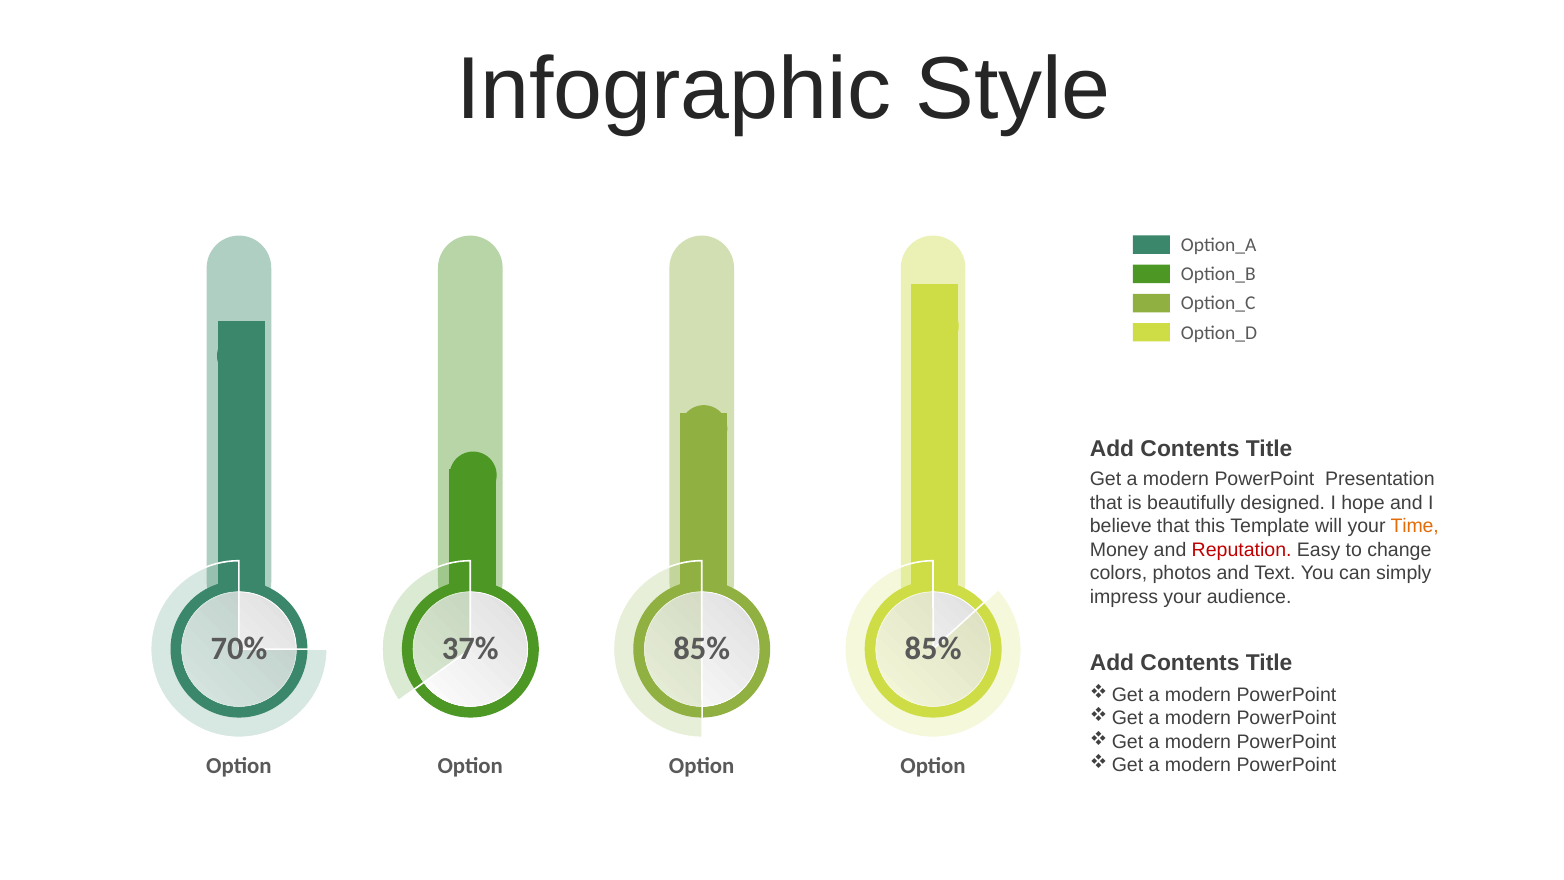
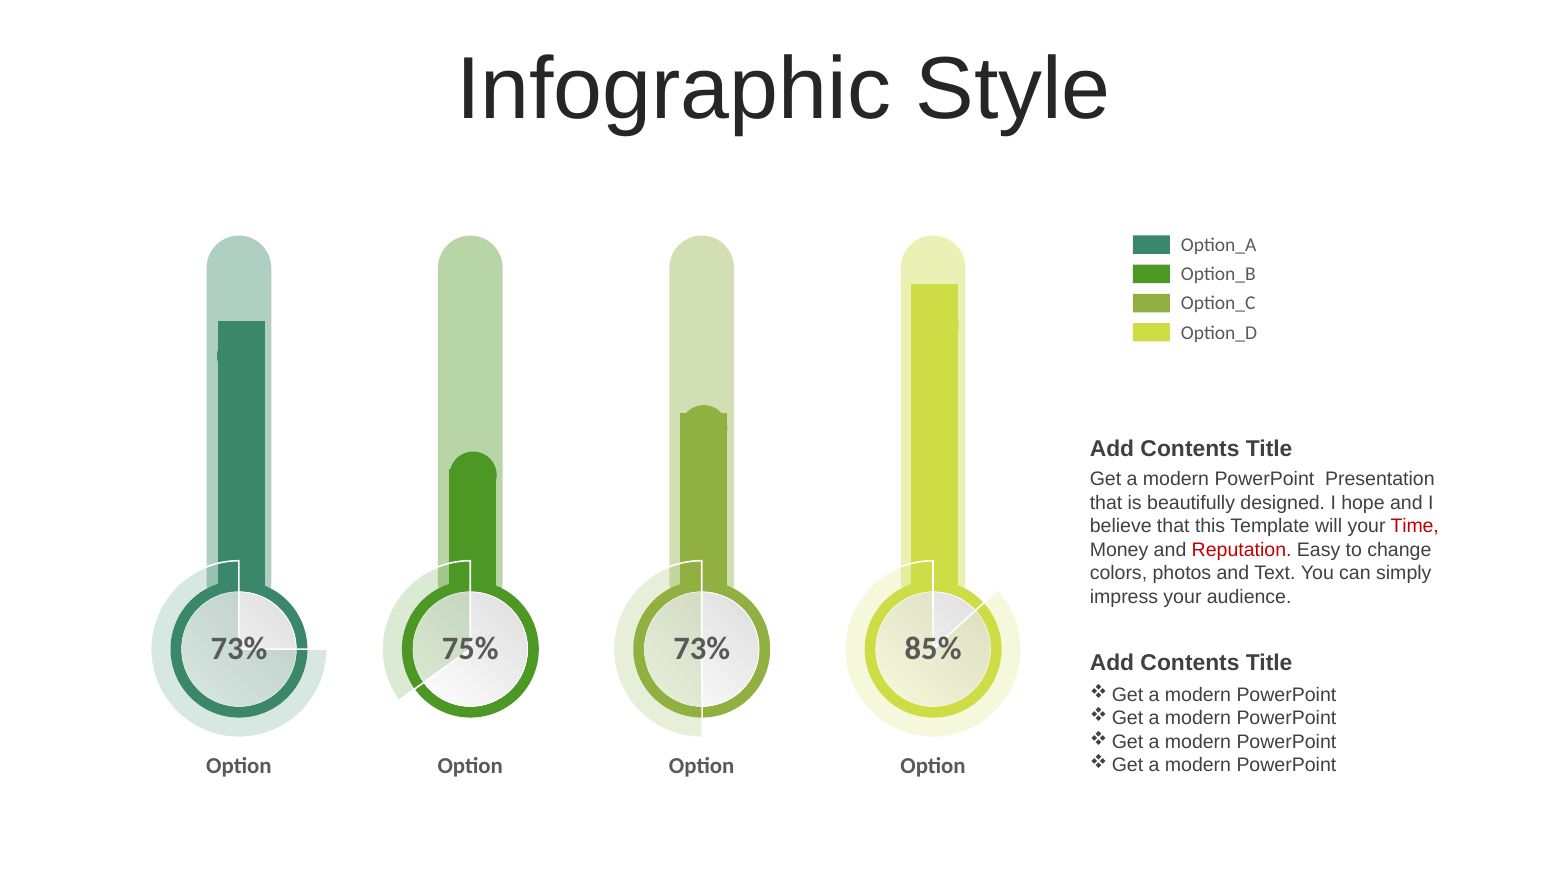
Time colour: orange -> red
70% at (239, 649): 70% -> 73%
37%: 37% -> 75%
85% at (702, 649): 85% -> 73%
